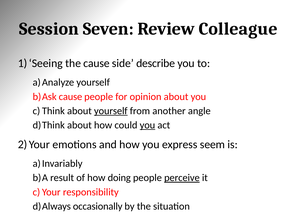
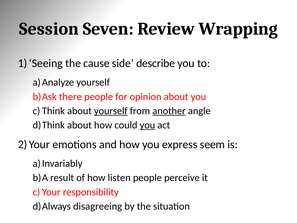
Colleague: Colleague -> Wrapping
cause at (70, 97): cause -> there
another underline: none -> present
doing: doing -> listen
perceive underline: present -> none
occasionally: occasionally -> disagreeing
